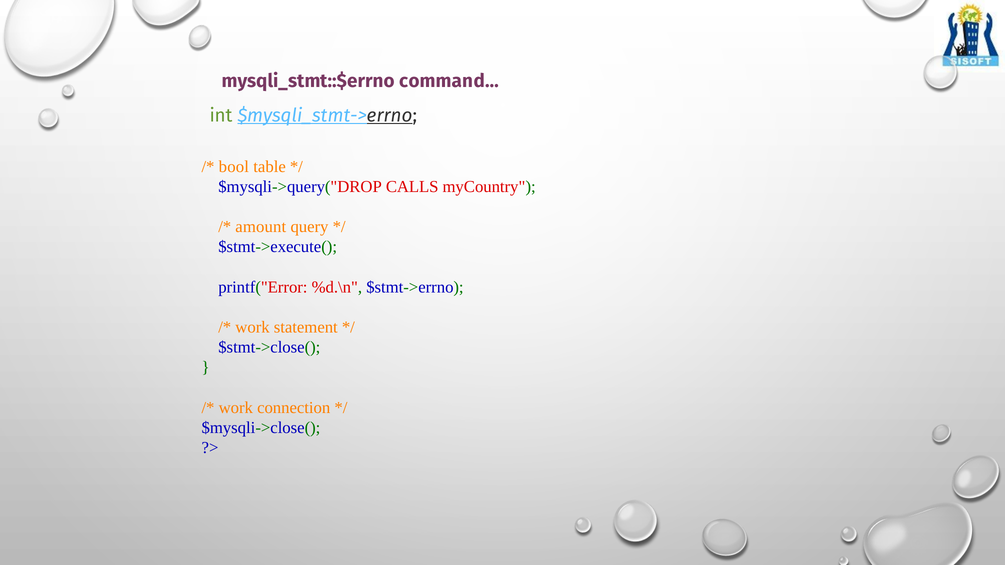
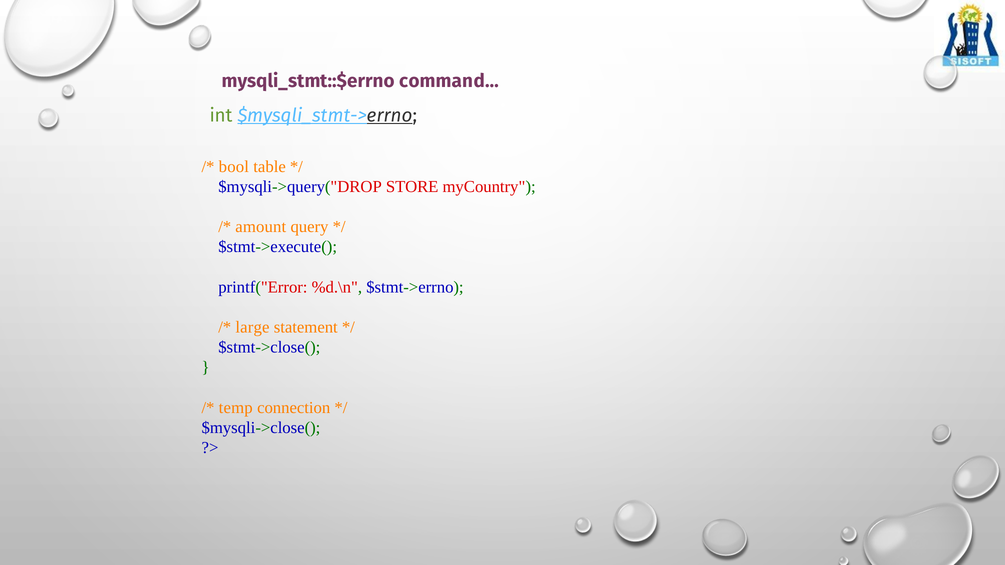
CALLS: CALLS -> STORE
work at (253, 327): work -> large
work at (236, 408): work -> temp
